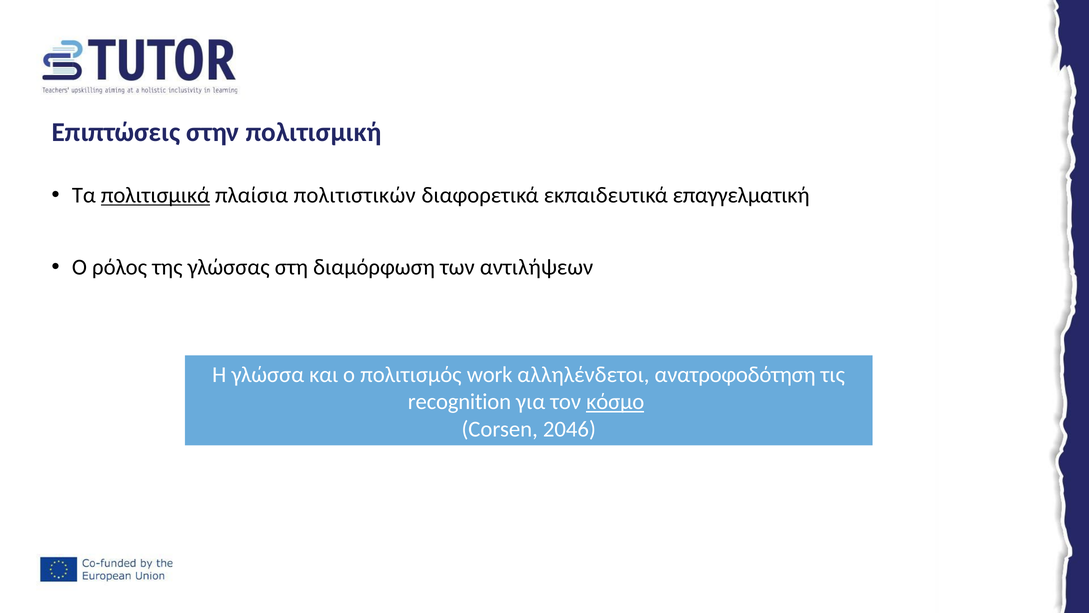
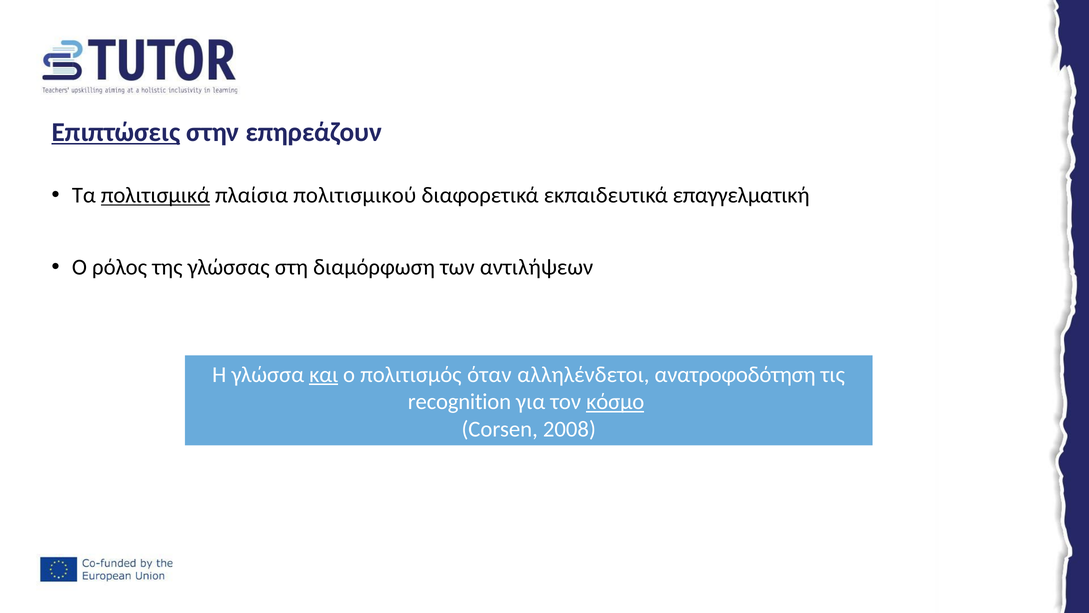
Επιπτώσεις underline: none -> present
πολιτισμική: πολιτισμική -> επηρεάζουν
πολιτιστικών: πολιτιστικών -> πολιτισμικού
και underline: none -> present
work: work -> όταν
2046: 2046 -> 2008
